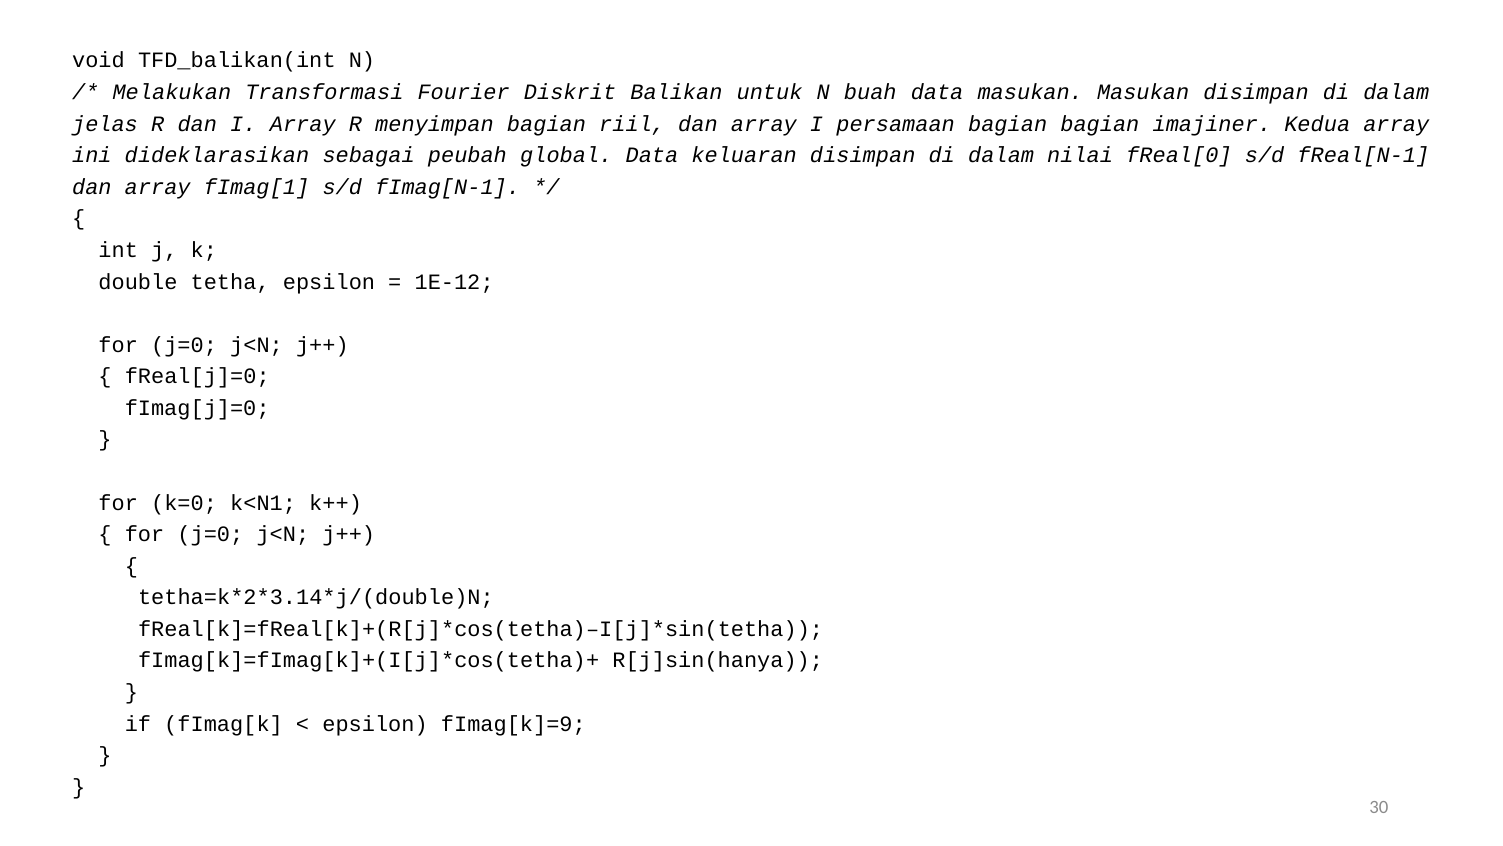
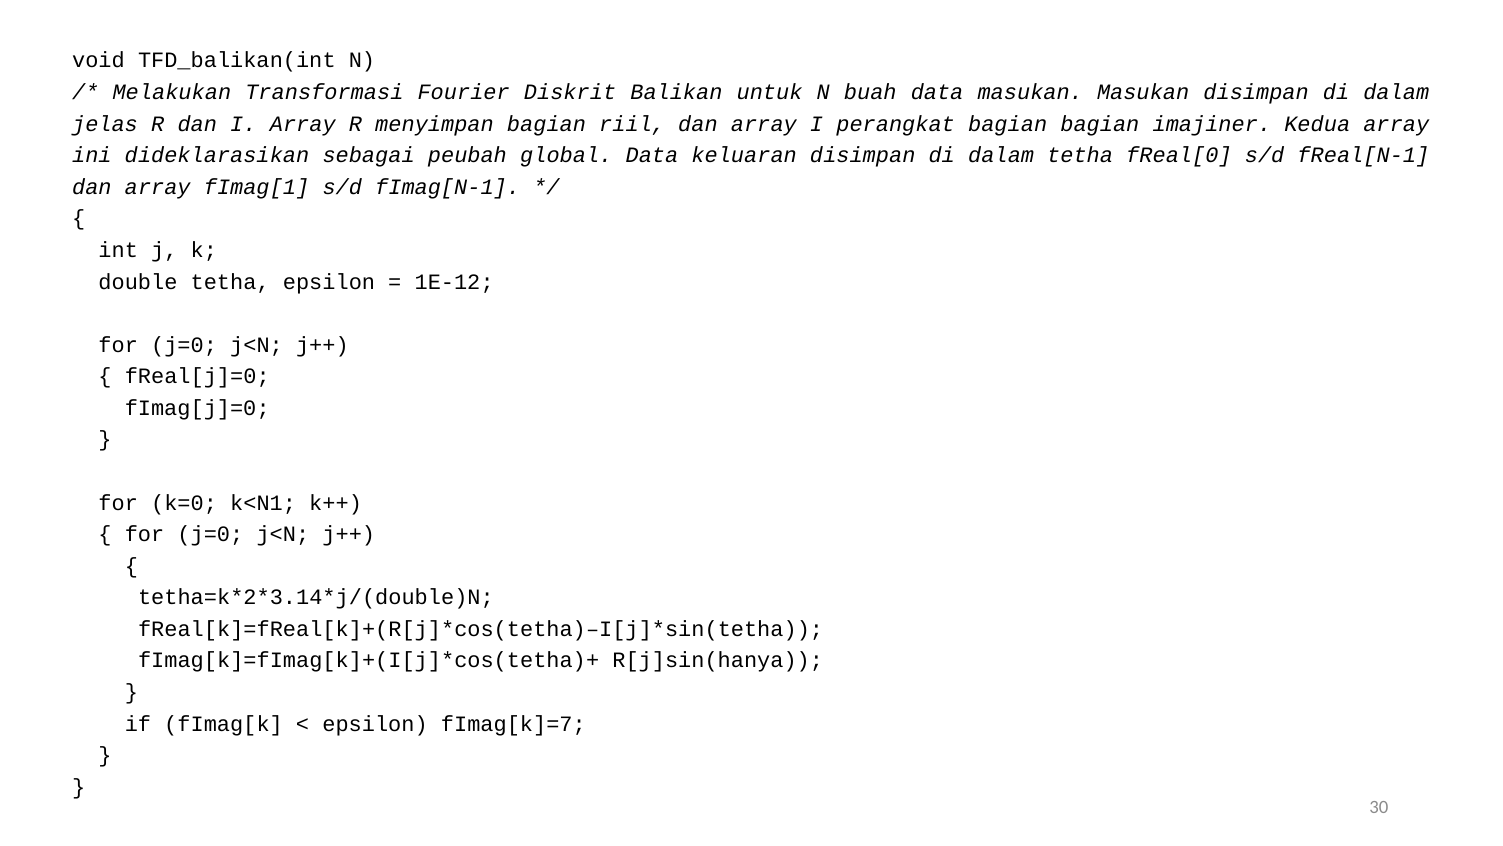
persamaan: persamaan -> perangkat
dalam nilai: nilai -> tetha
fImag[k]=9: fImag[k]=9 -> fImag[k]=7
